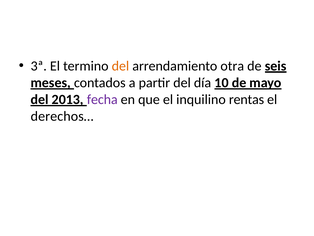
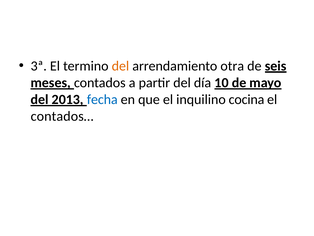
fecha colour: purple -> blue
rentas: rentas -> cocina
derechos…: derechos… -> contados…
